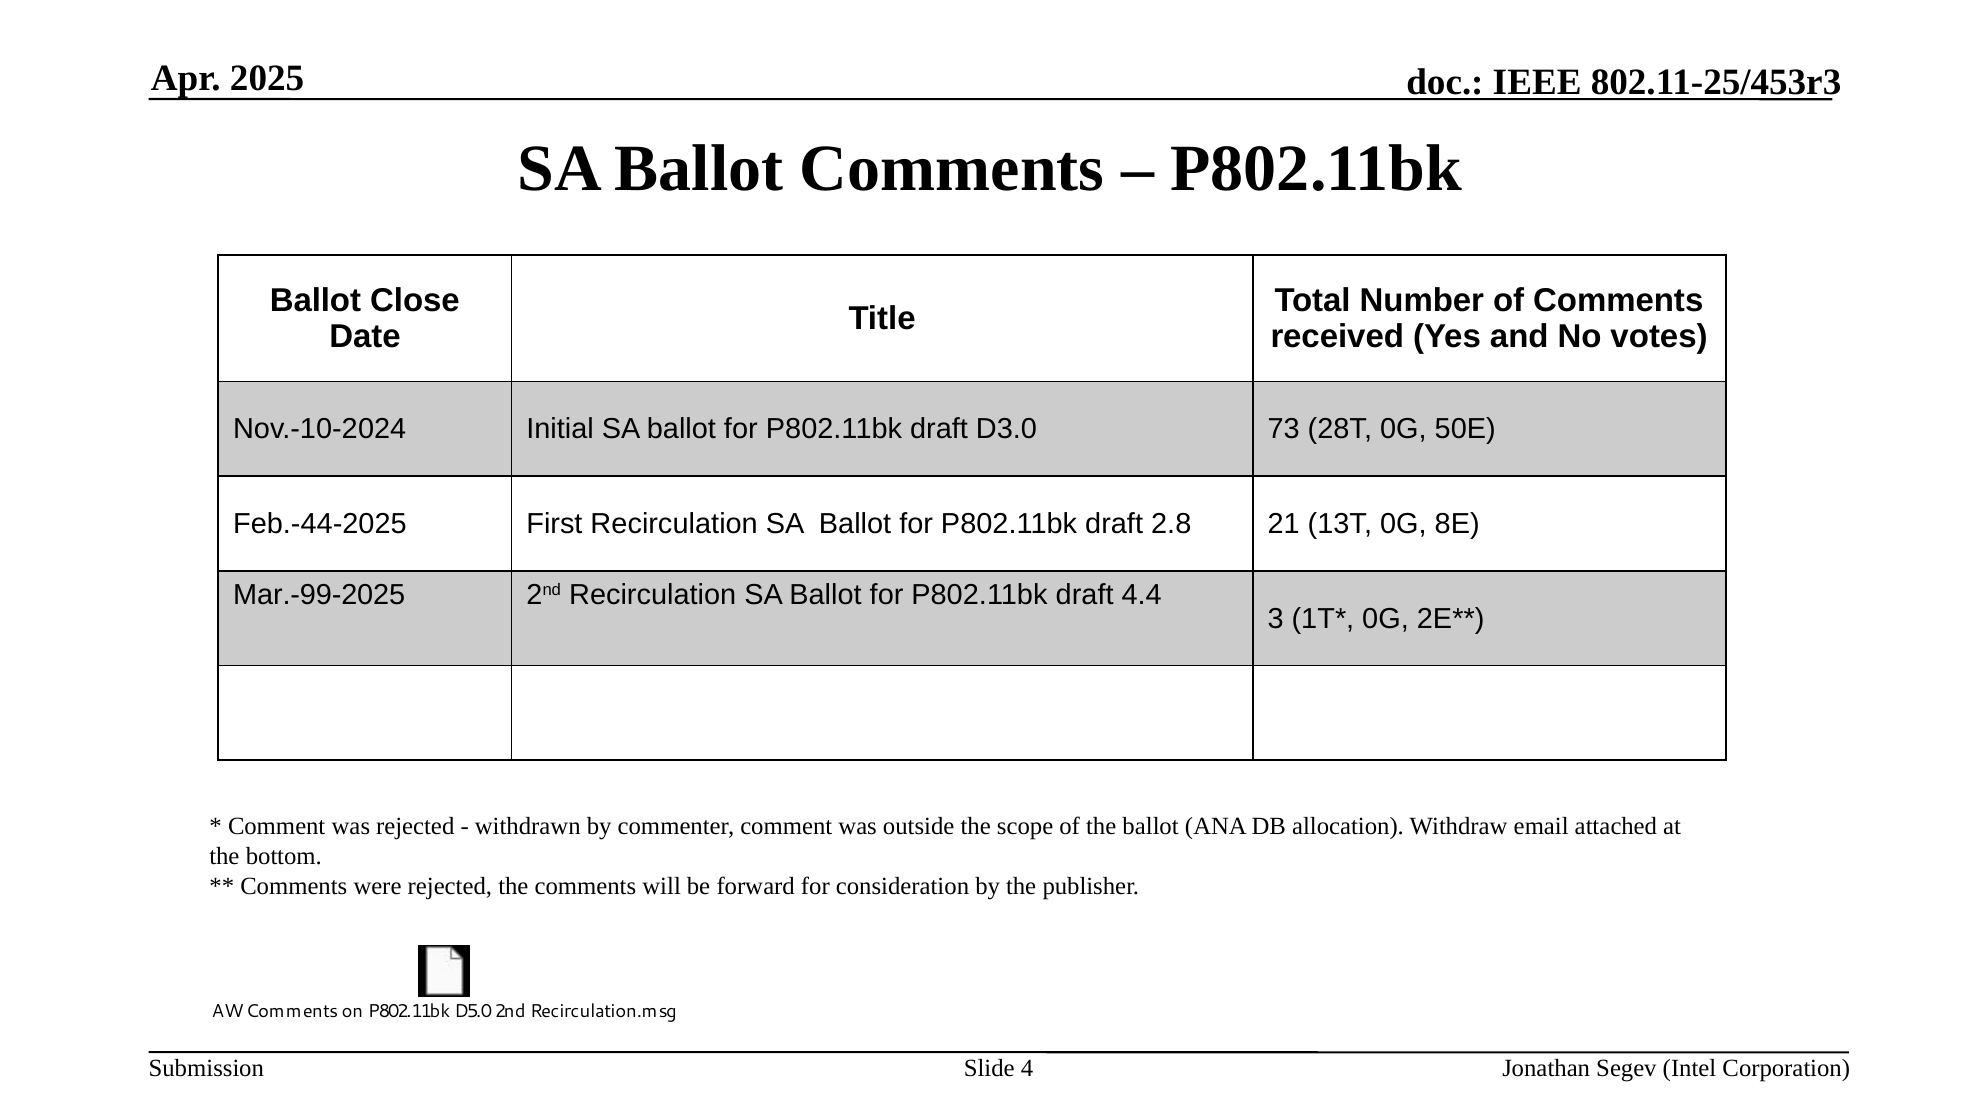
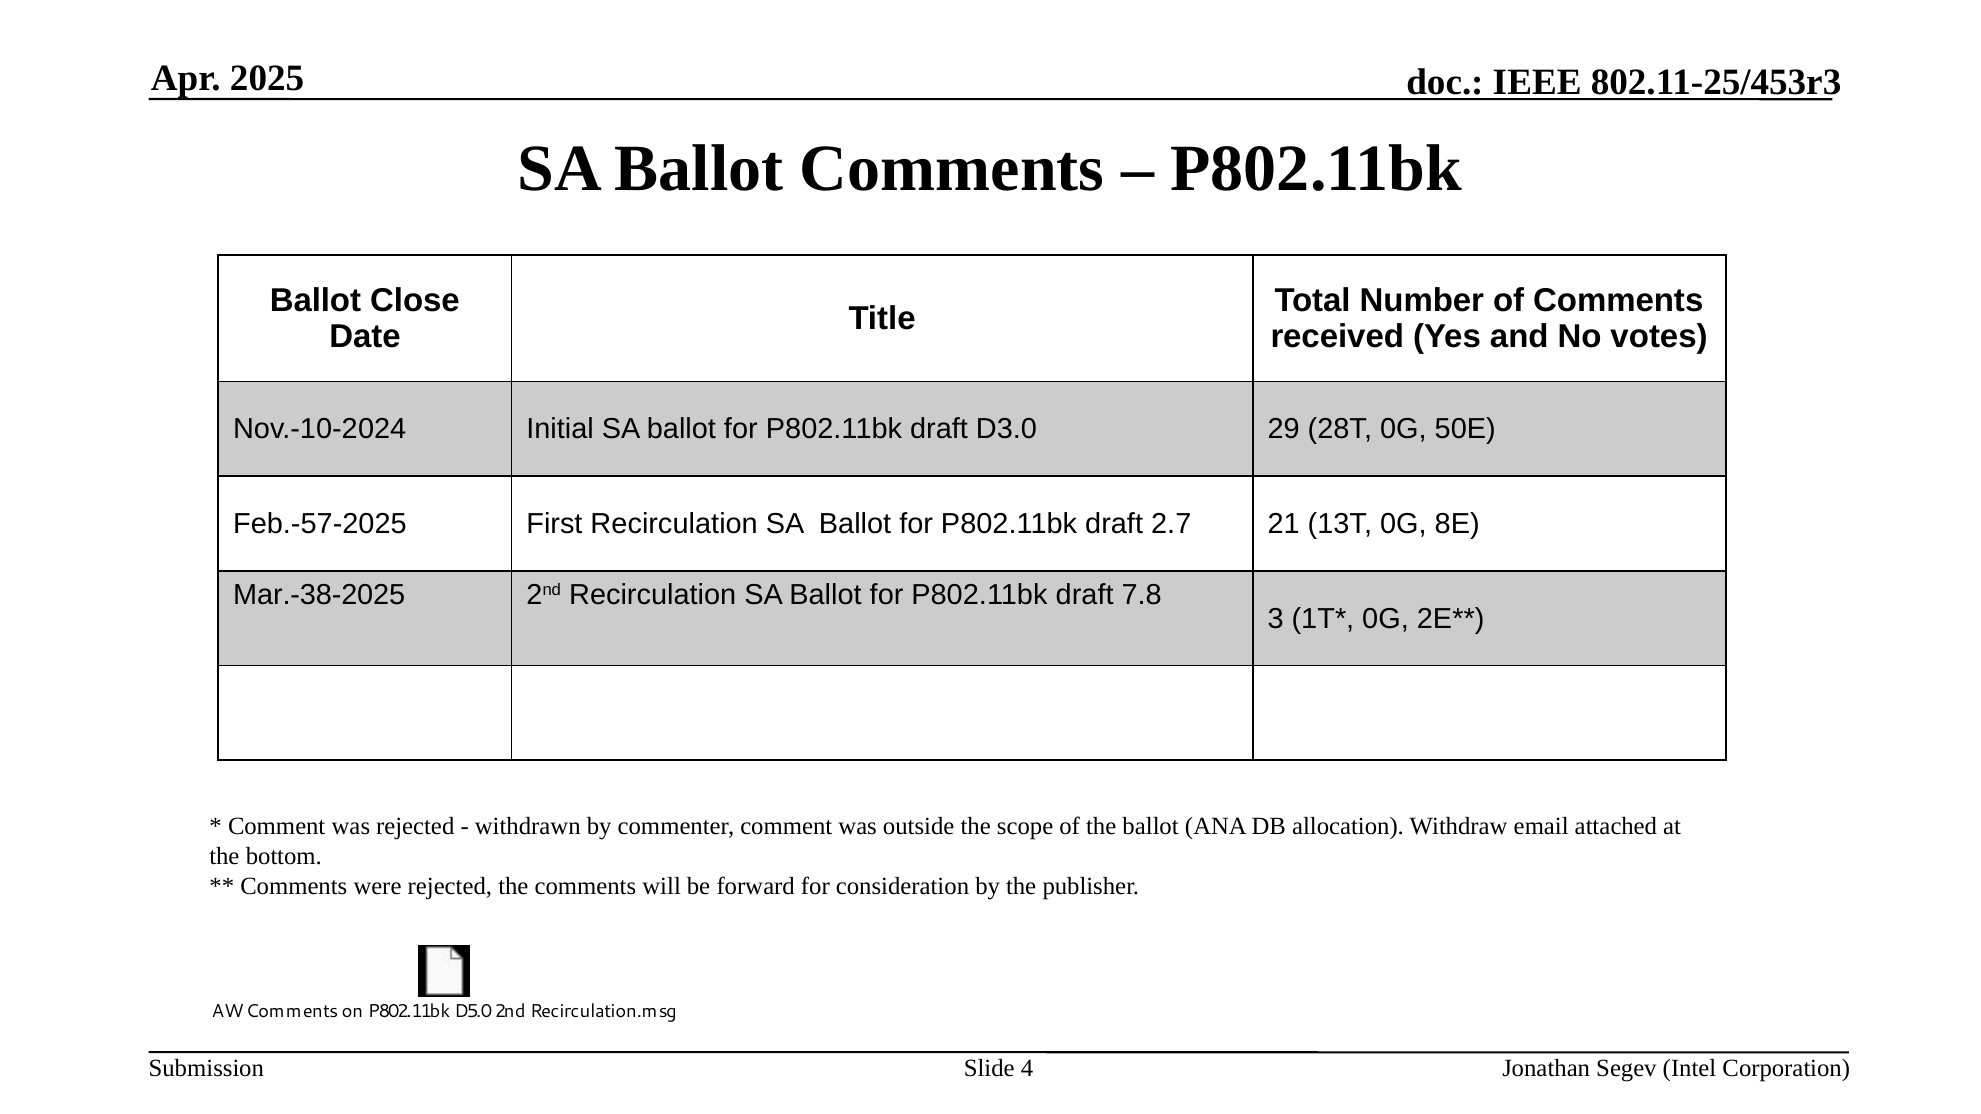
73: 73 -> 29
Feb.-44-2025: Feb.-44-2025 -> Feb.-57-2025
2.8: 2.8 -> 2.7
Mar.-99-2025: Mar.-99-2025 -> Mar.-38-2025
4.4: 4.4 -> 7.8
